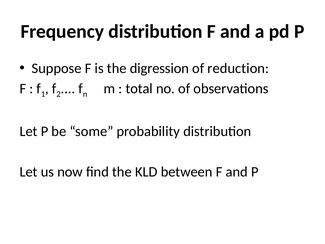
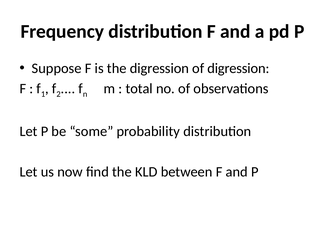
of reduction: reduction -> digression
